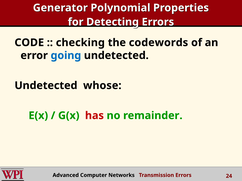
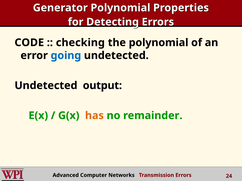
the codewords: codewords -> polynomial
whose: whose -> output
has colour: red -> orange
